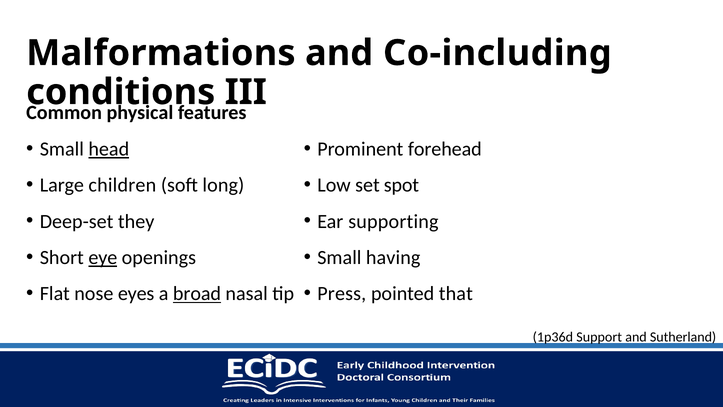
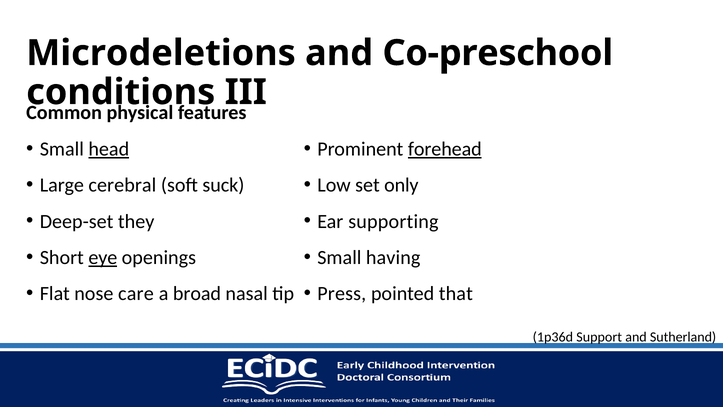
Malformations: Malformations -> Microdeletions
Co-including: Co-including -> Co-preschool
forehead underline: none -> present
children: children -> cerebral
long: long -> suck
spot: spot -> only
eyes: eyes -> care
broad underline: present -> none
